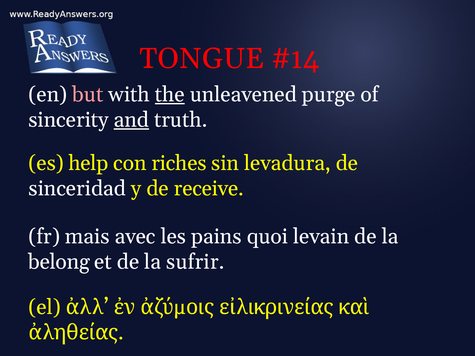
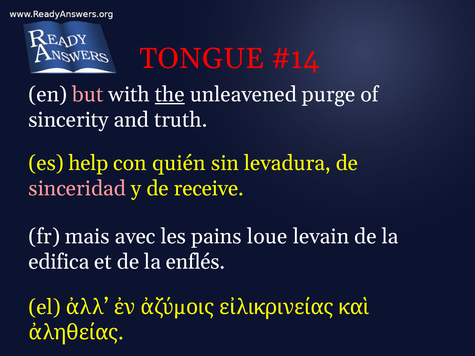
and underline: present -> none
riches: riches -> quién
sinceridad colour: white -> pink
quoi: quoi -> loue
belong: belong -> edifica
sufrir: sufrir -> enflés
